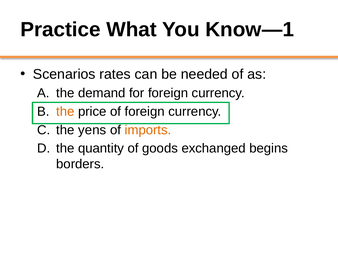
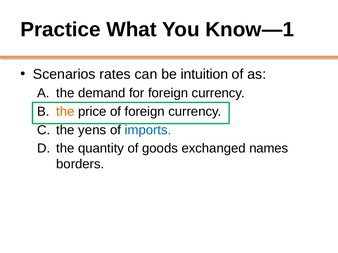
needed: needed -> intuition
imports colour: orange -> blue
begins: begins -> names
